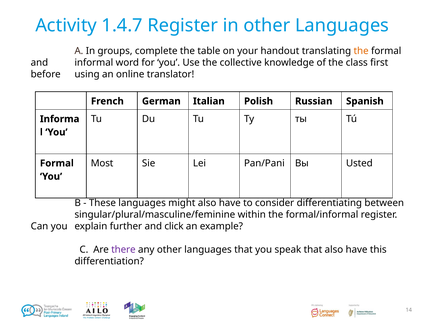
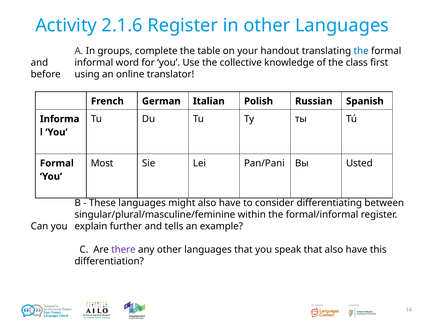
1.4.7: 1.4.7 -> 2.1.6
the at (361, 51) colour: orange -> blue
click: click -> tells
